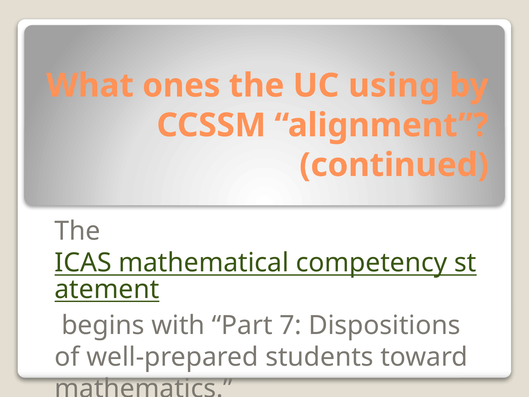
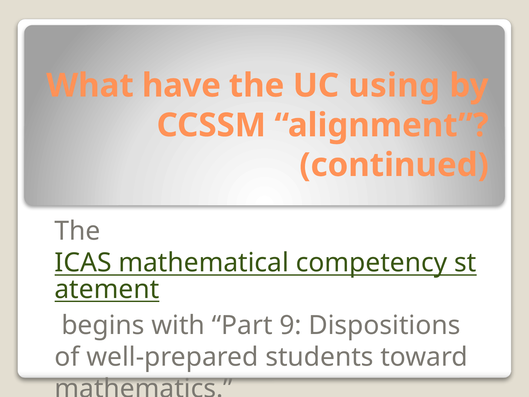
ones: ones -> have
7: 7 -> 9
